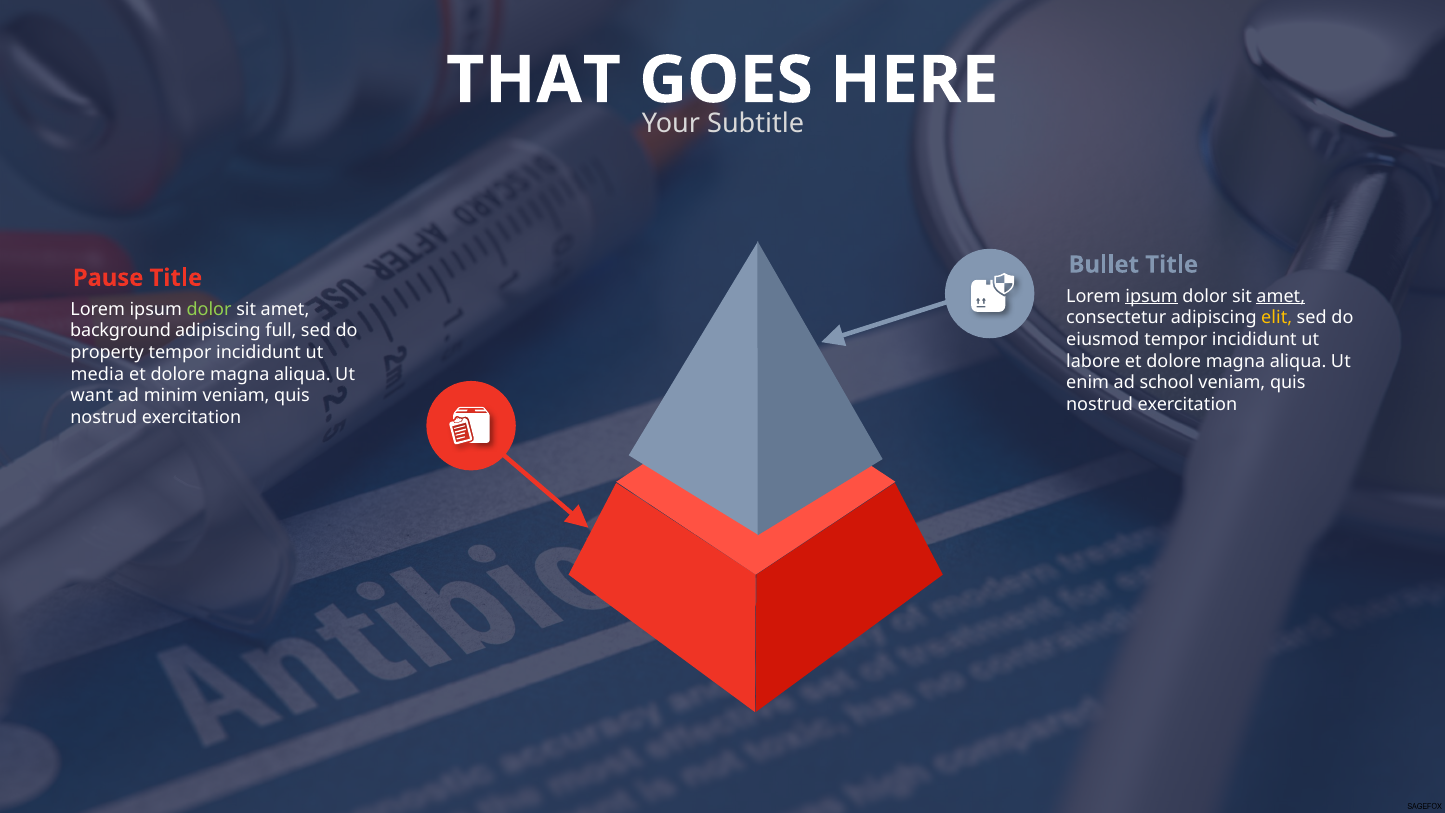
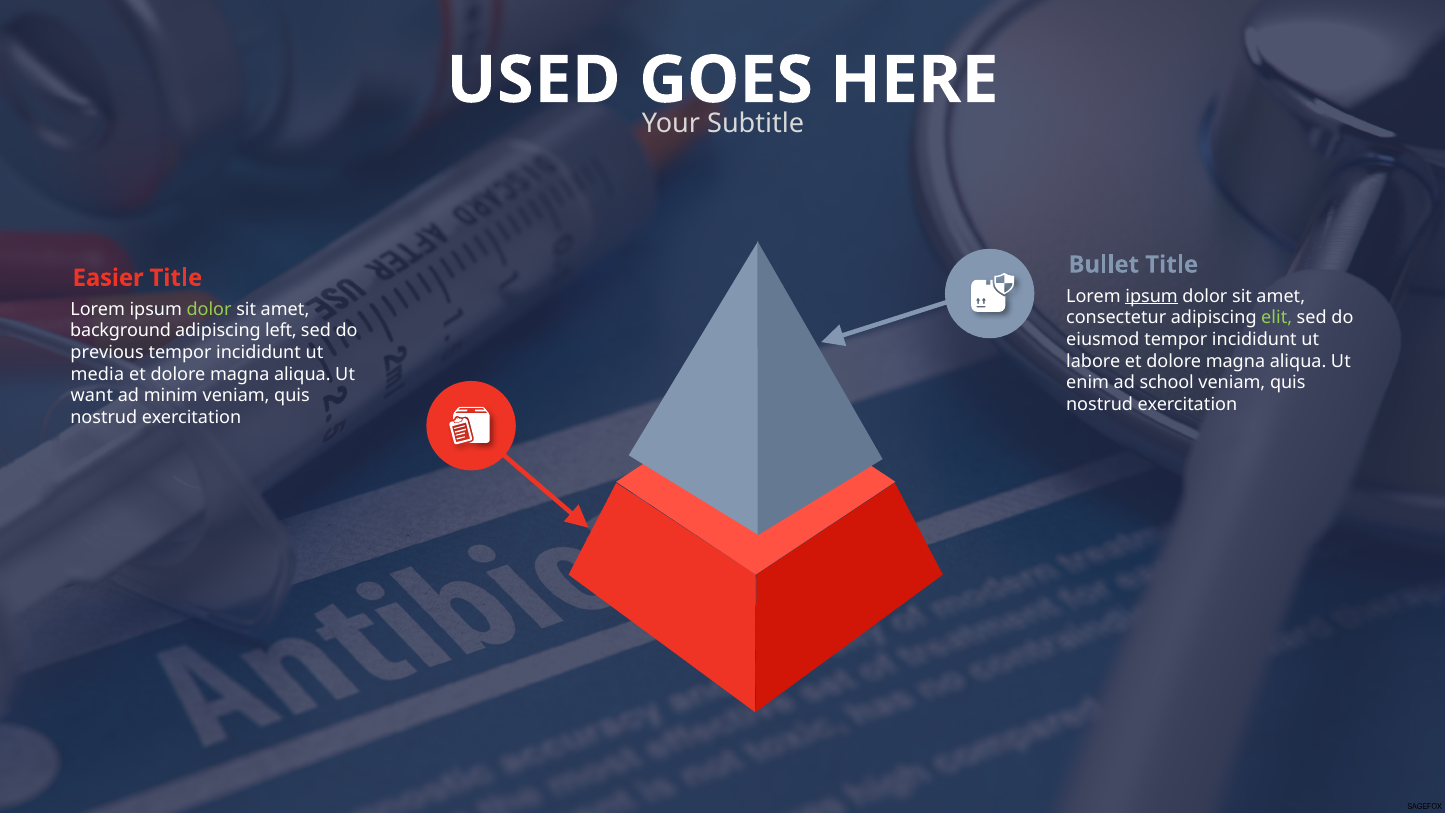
THAT: THAT -> USED
Pause: Pause -> Easier
amet at (1281, 296) underline: present -> none
elit colour: yellow -> light green
full: full -> left
property: property -> previous
